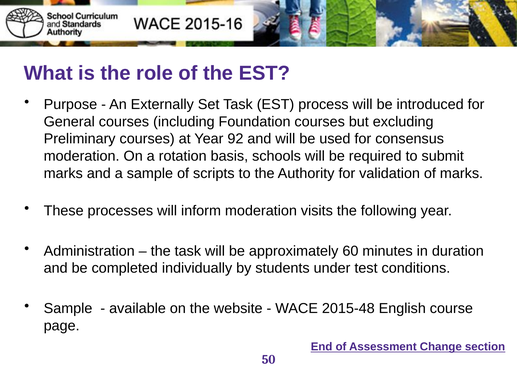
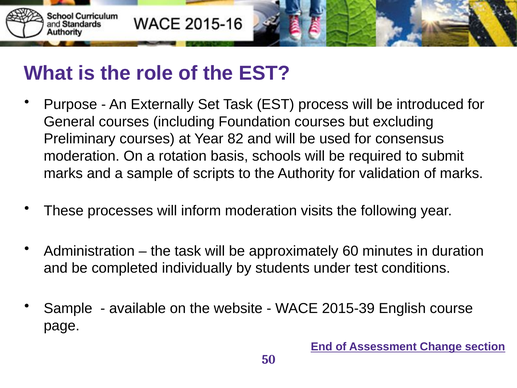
92: 92 -> 82
2015-48: 2015-48 -> 2015-39
